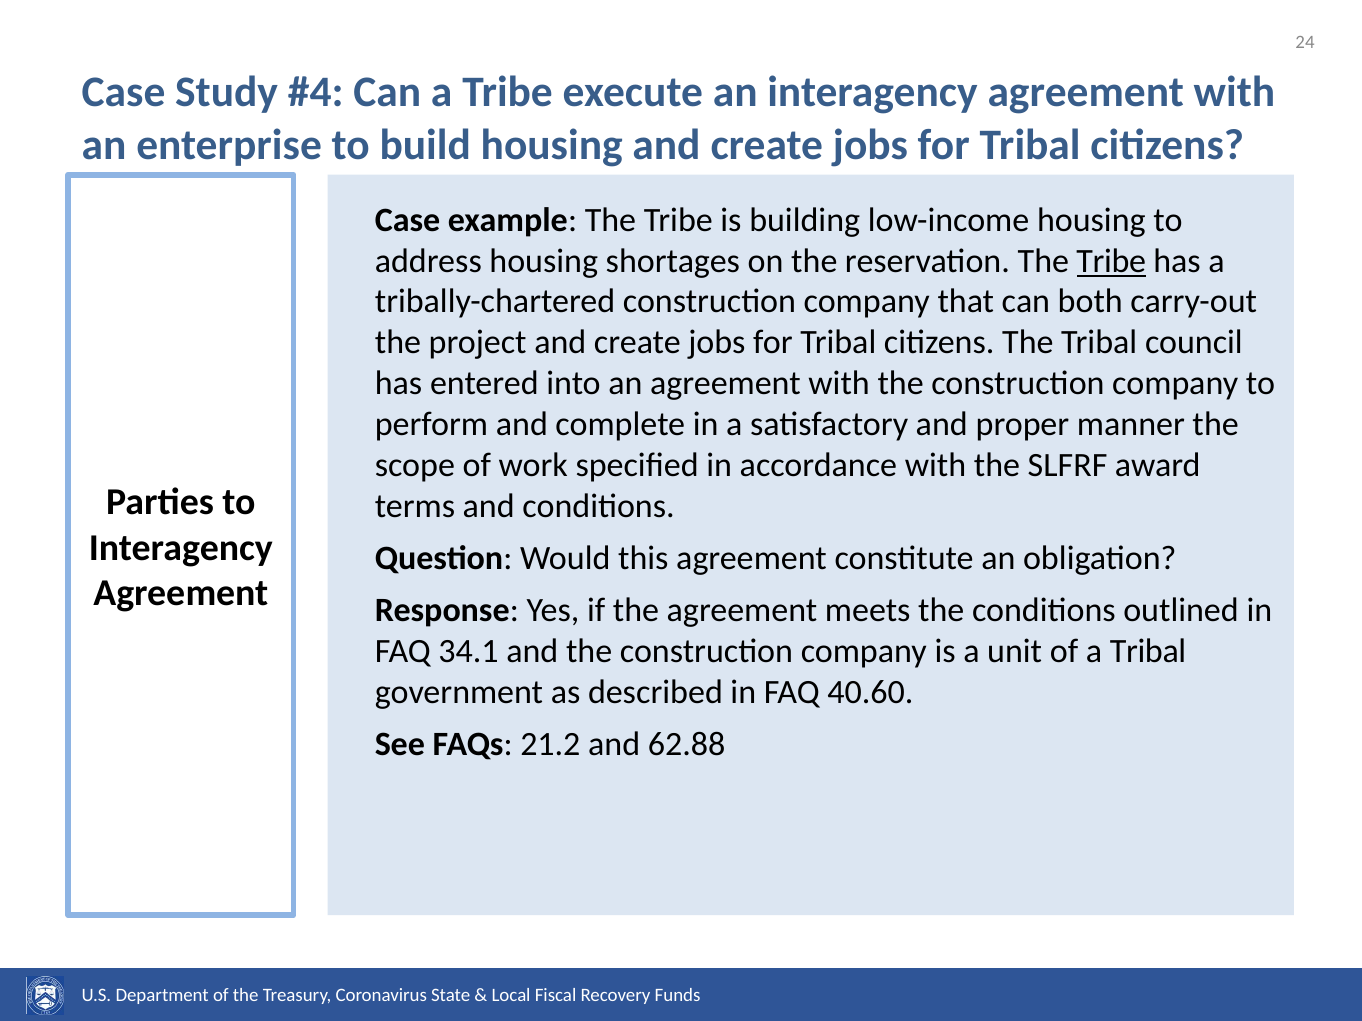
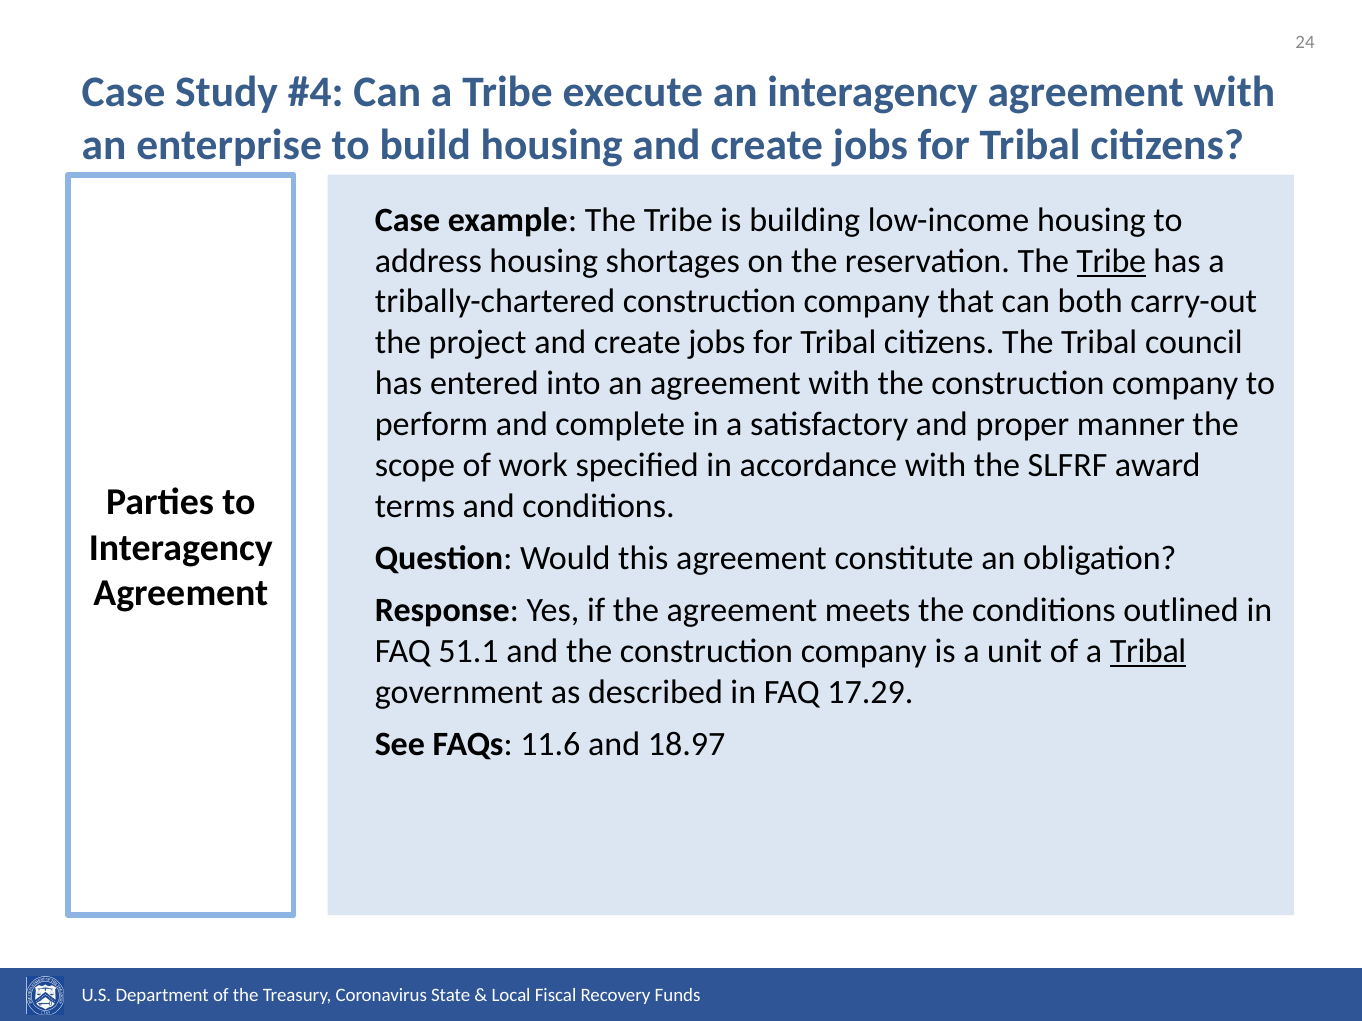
34.1: 34.1 -> 51.1
Tribal at (1148, 652) underline: none -> present
40.60: 40.60 -> 17.29
21.2: 21.2 -> 11.6
62.88: 62.88 -> 18.97
